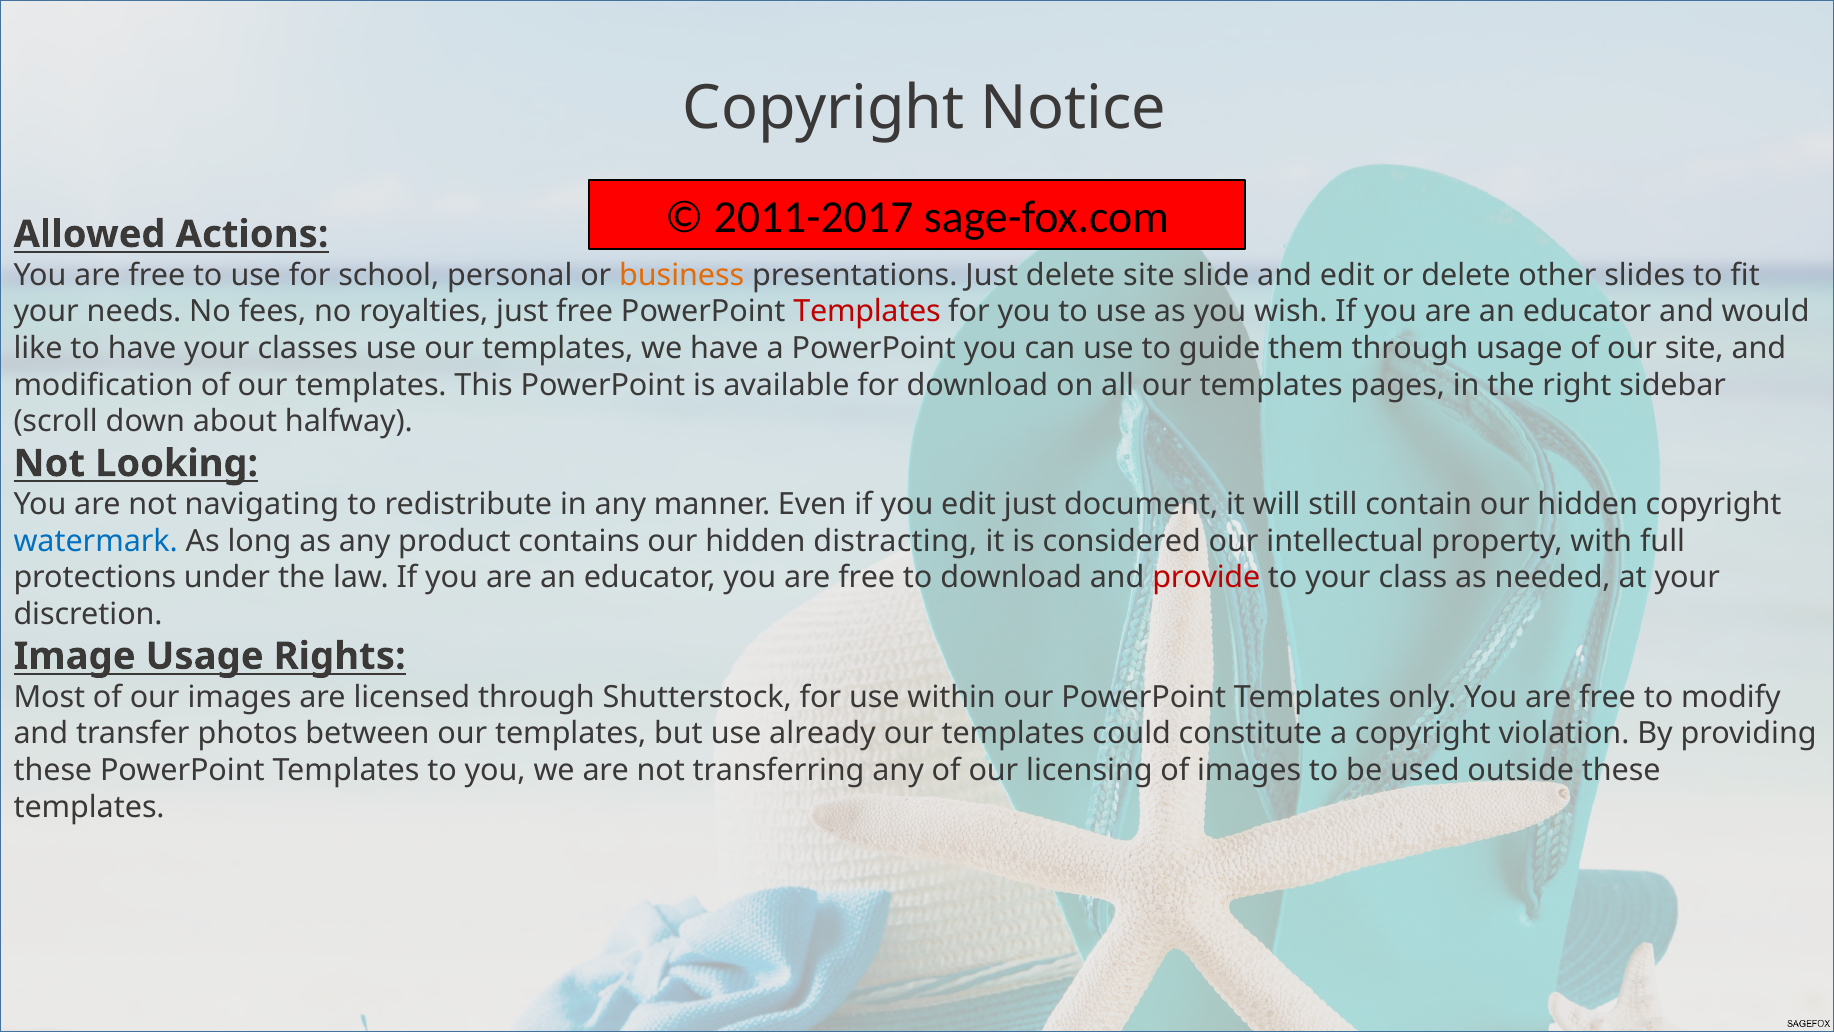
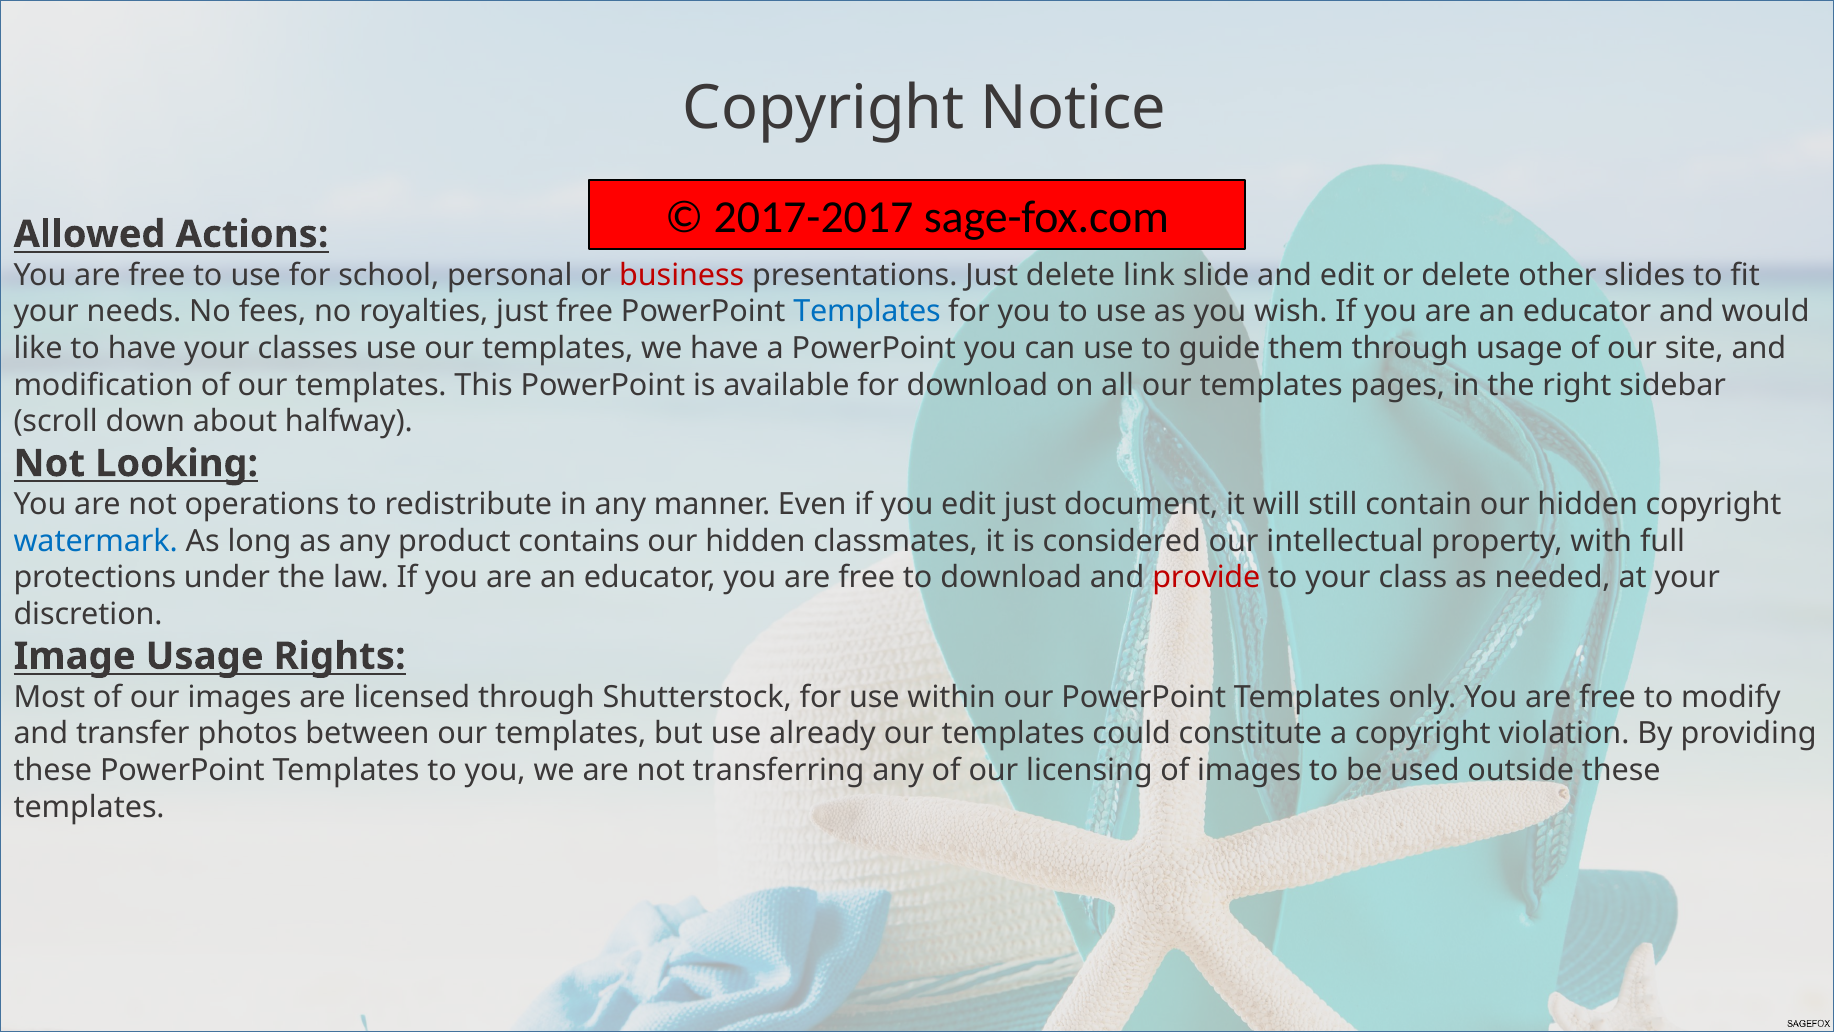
2011-2017: 2011-2017 -> 2017-2017
business colour: orange -> red
delete site: site -> link
Templates at (867, 312) colour: red -> blue
navigating: navigating -> operations
distracting: distracting -> classmates
